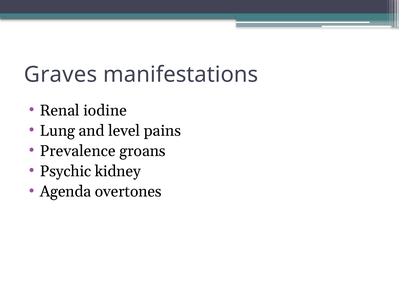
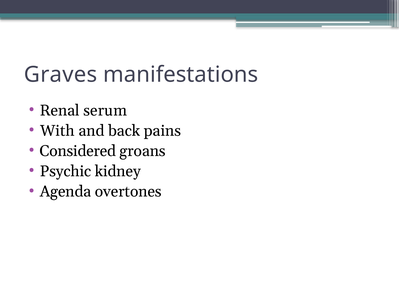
iodine: iodine -> serum
Lung: Lung -> With
level: level -> back
Prevalence: Prevalence -> Considered
